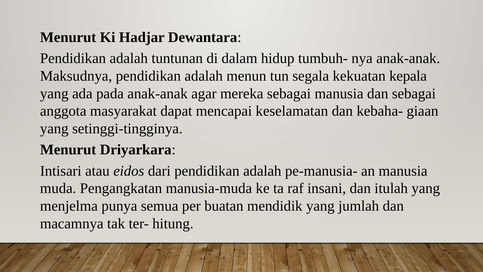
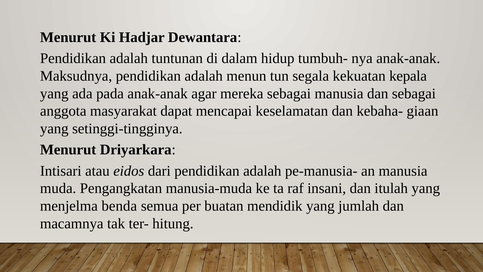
punya: punya -> benda
